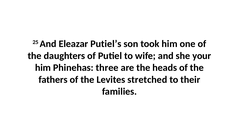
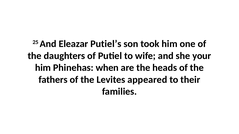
three: three -> when
stretched: stretched -> appeared
